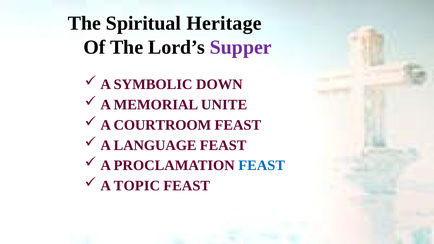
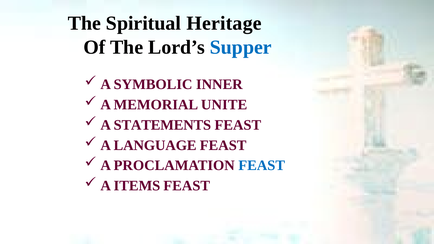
Supper colour: purple -> blue
DOWN: DOWN -> INNER
COURTROOM: COURTROOM -> STATEMENTS
TOPIC: TOPIC -> ITEMS
